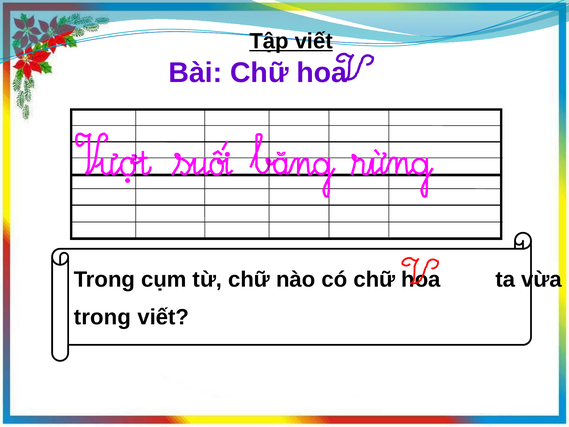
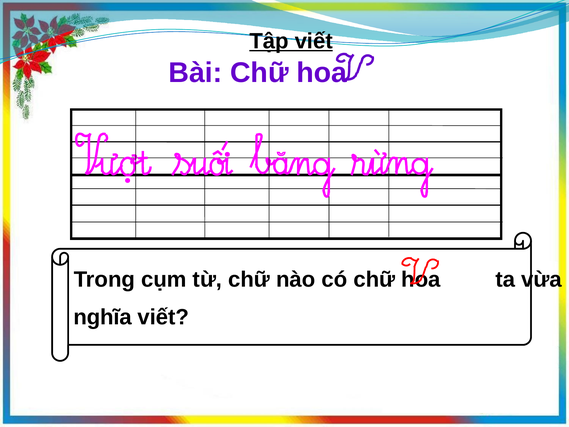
trong at (102, 317): trong -> nghĩa
